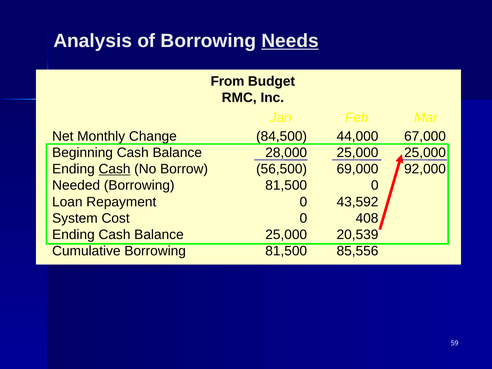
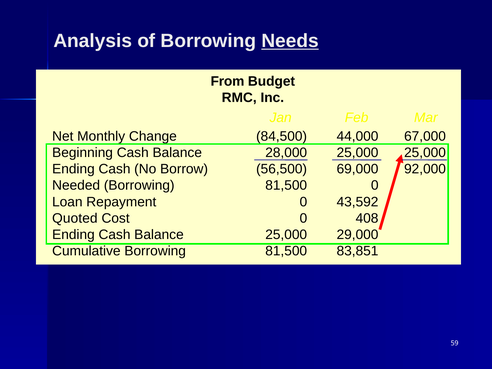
Cash at (114, 169) underline: present -> none
System: System -> Quoted
20,539: 20,539 -> 29,000
85,556: 85,556 -> 83,851
